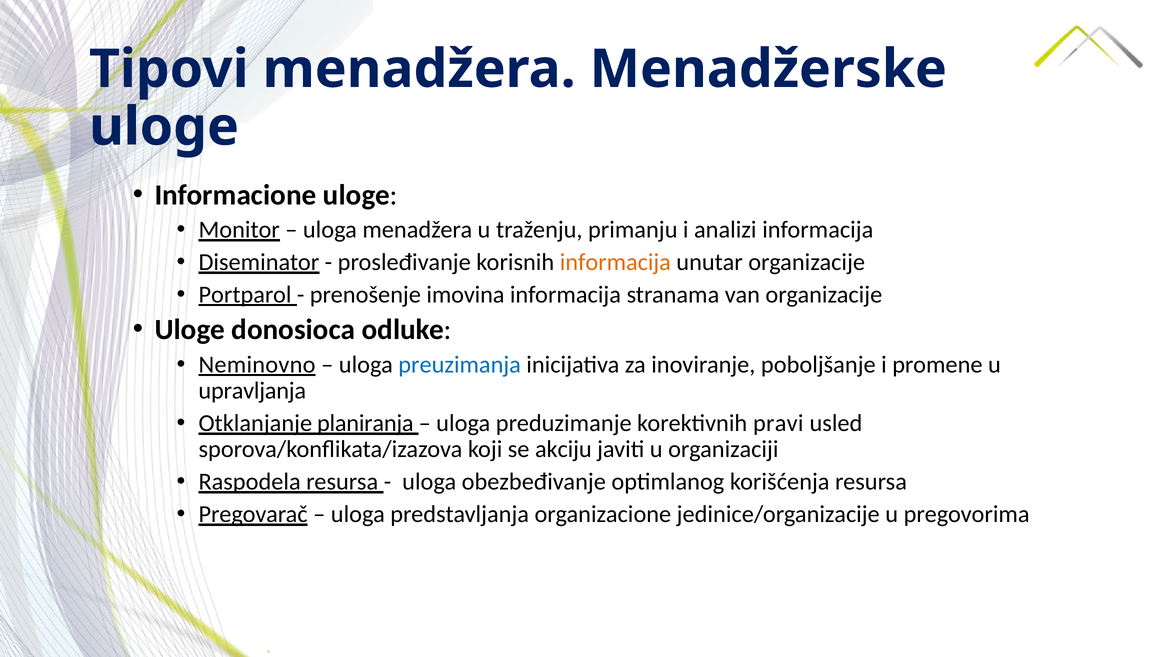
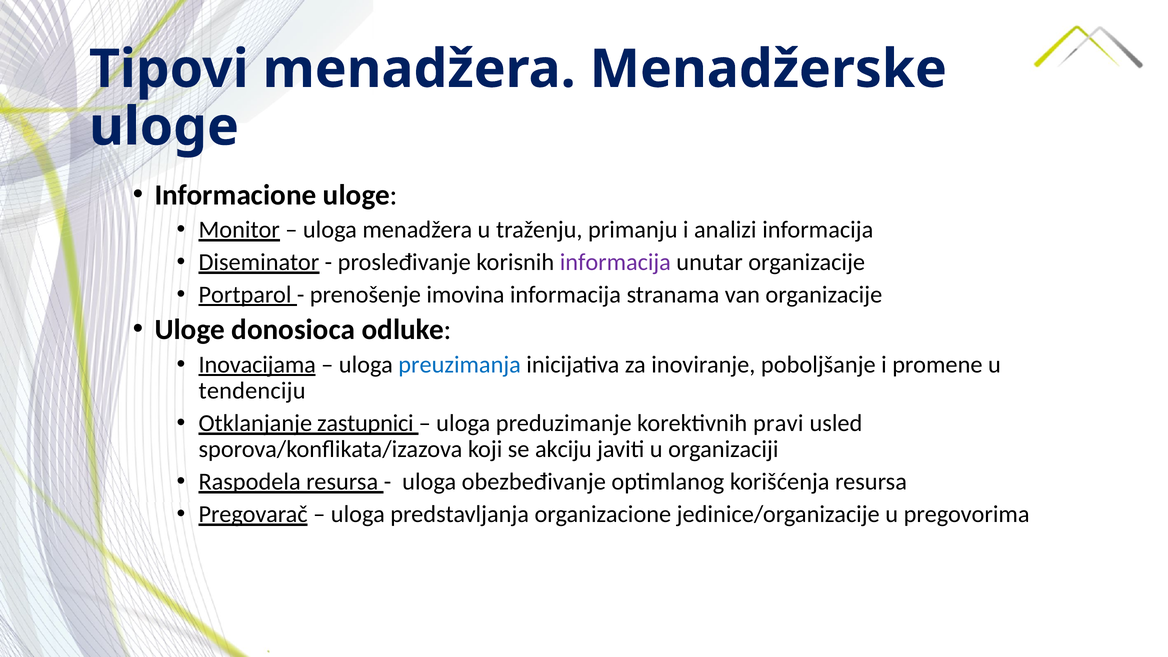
informacija at (615, 262) colour: orange -> purple
Neminovno: Neminovno -> Inovacijama
upravljanja: upravljanja -> tendenciju
planiranja: planiranja -> zastupnici
